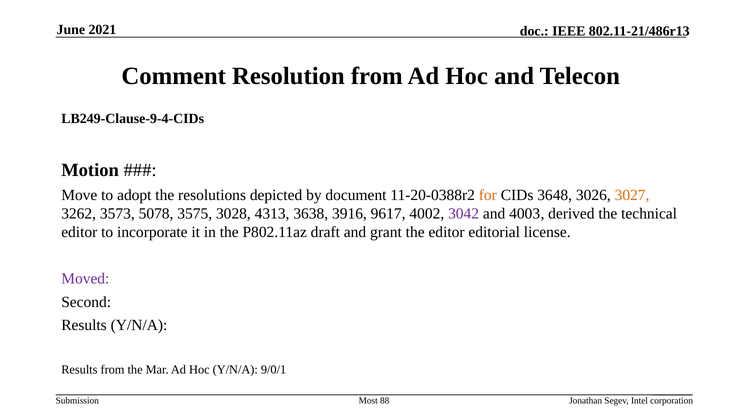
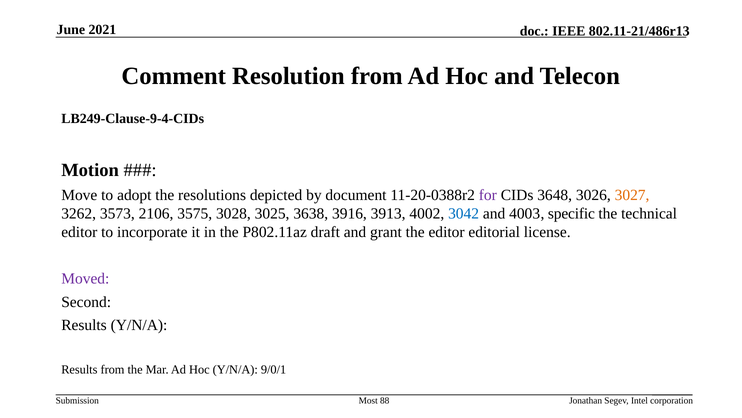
for colour: orange -> purple
5078: 5078 -> 2106
4313: 4313 -> 3025
9617: 9617 -> 3913
3042 colour: purple -> blue
derived: derived -> specific
